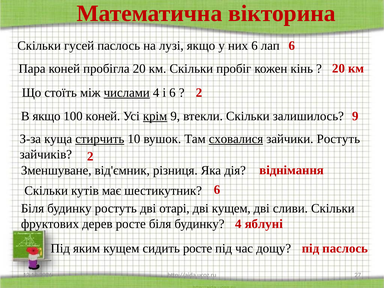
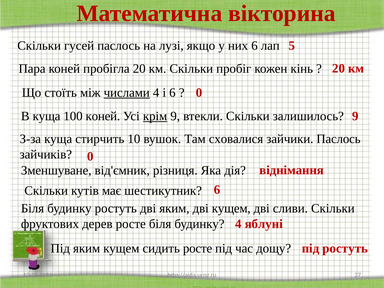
лап 6: 6 -> 5
2 at (199, 93): 2 -> 0
В якщо: якщо -> куща
стирчить underline: present -> none
сховалися underline: present -> none
зайчики Ростуть: Ростуть -> Паслось
зайчиків 2: 2 -> 0
дві отарі: отарі -> яким
під паслось: паслось -> ростуть
